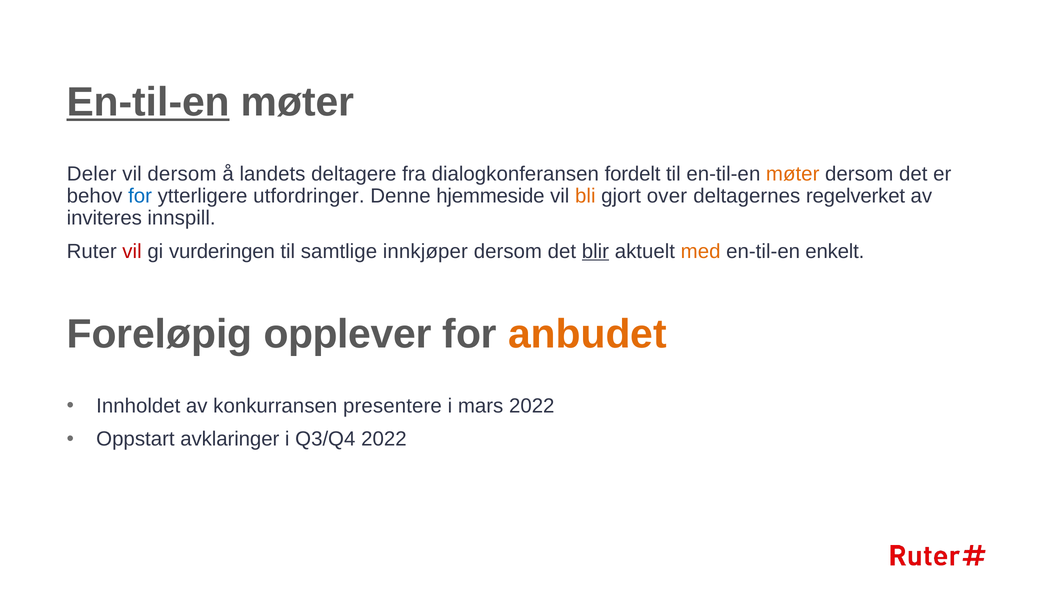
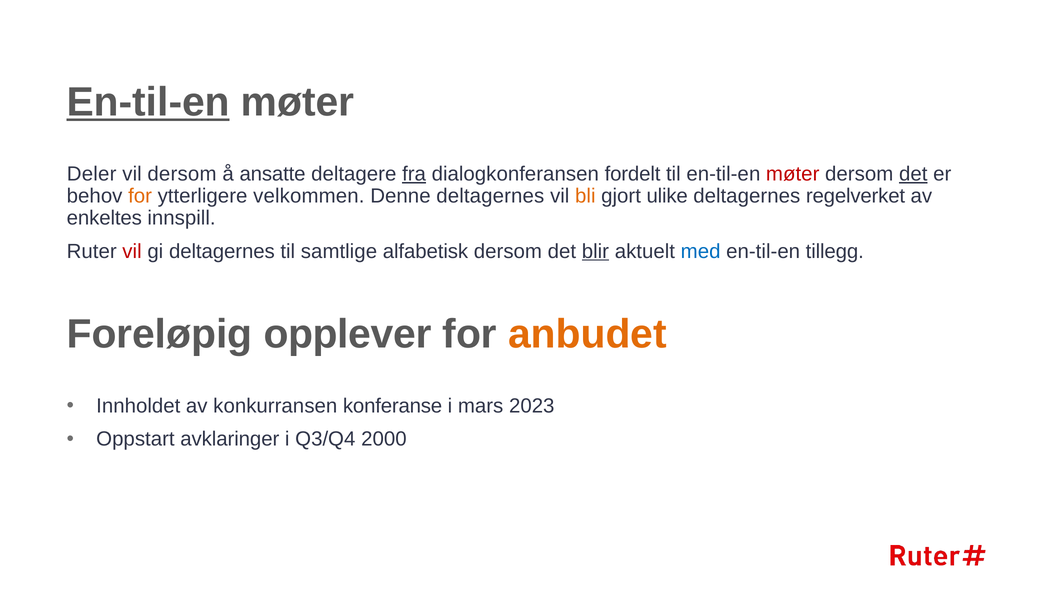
landets: landets -> ansatte
fra underline: none -> present
møter at (793, 174) colour: orange -> red
det at (913, 174) underline: none -> present
for at (140, 196) colour: blue -> orange
utfordringer: utfordringer -> velkommen
Denne hjemmeside: hjemmeside -> deltagernes
over: over -> ulike
inviteres: inviteres -> enkeltes
gi vurderingen: vurderingen -> deltagernes
innkjøper: innkjøper -> alfabetisk
med colour: orange -> blue
enkelt: enkelt -> tillegg
presentere: presentere -> konferanse
mars 2022: 2022 -> 2023
Q3/Q4 2022: 2022 -> 2000
